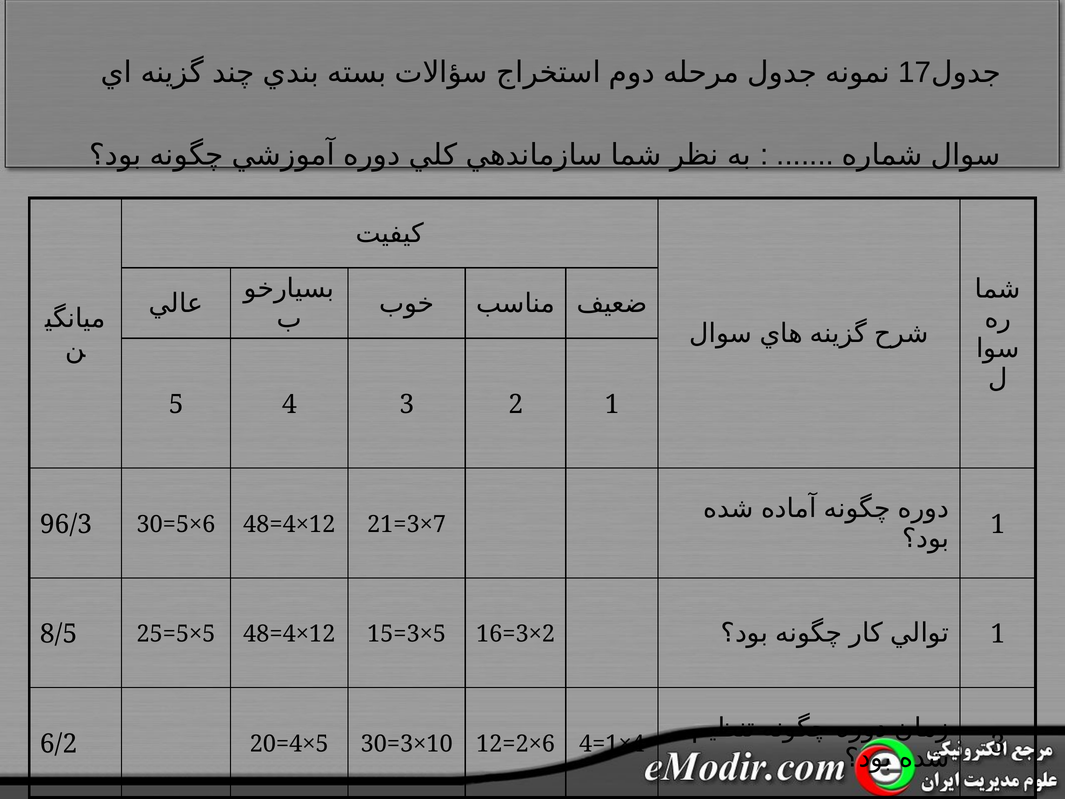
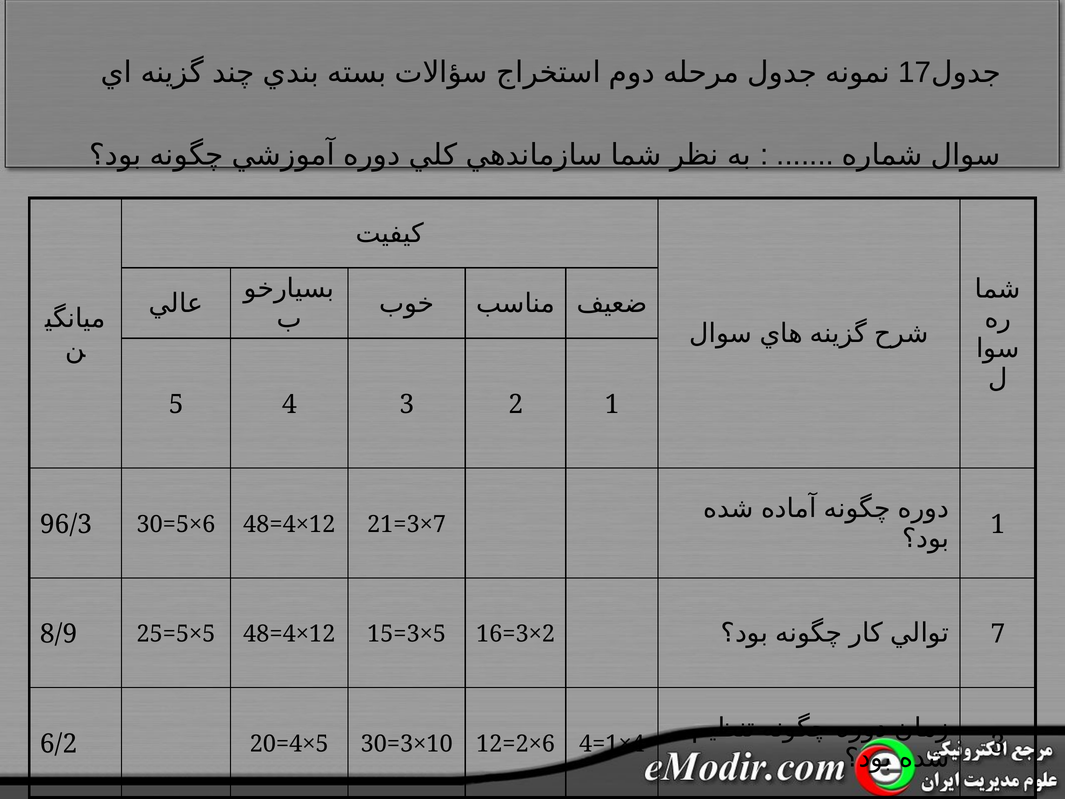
8/5: 8/5 -> 8/9
1 at (998, 634): 1 -> 7
